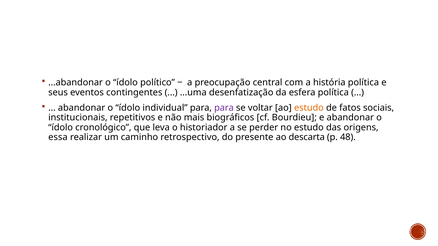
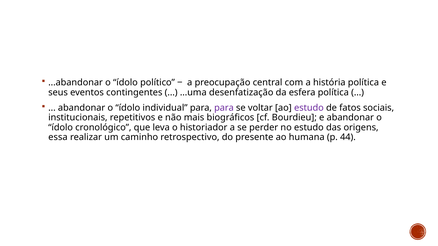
estudo at (309, 108) colour: orange -> purple
descarta: descarta -> humana
48: 48 -> 44
